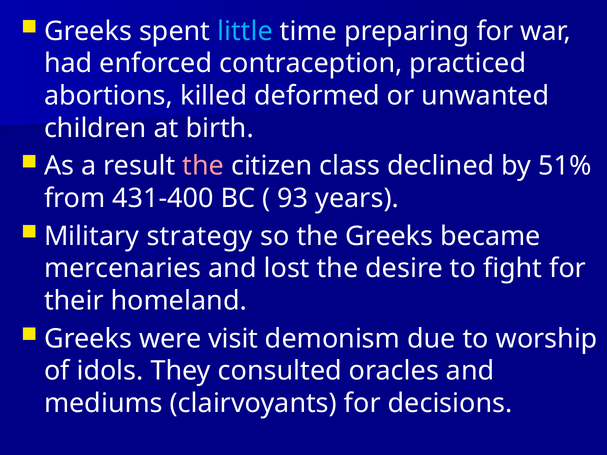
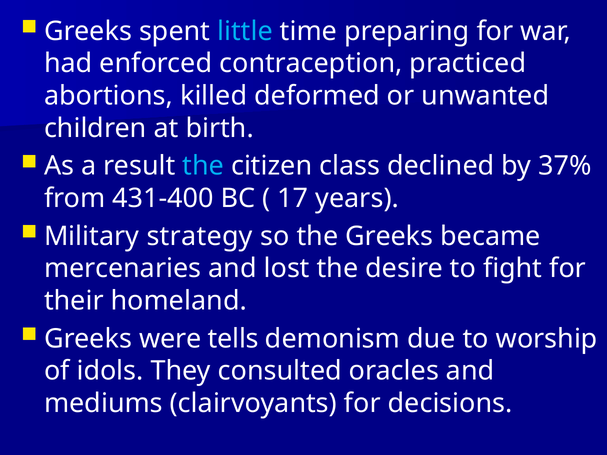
the at (203, 166) colour: pink -> light blue
51%: 51% -> 37%
93: 93 -> 17
visit: visit -> tells
